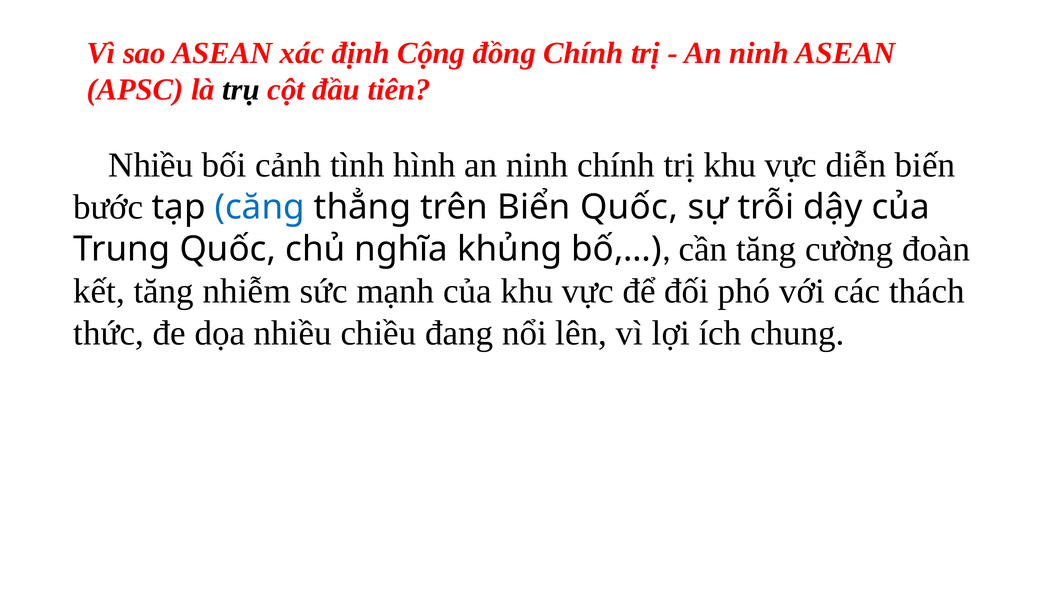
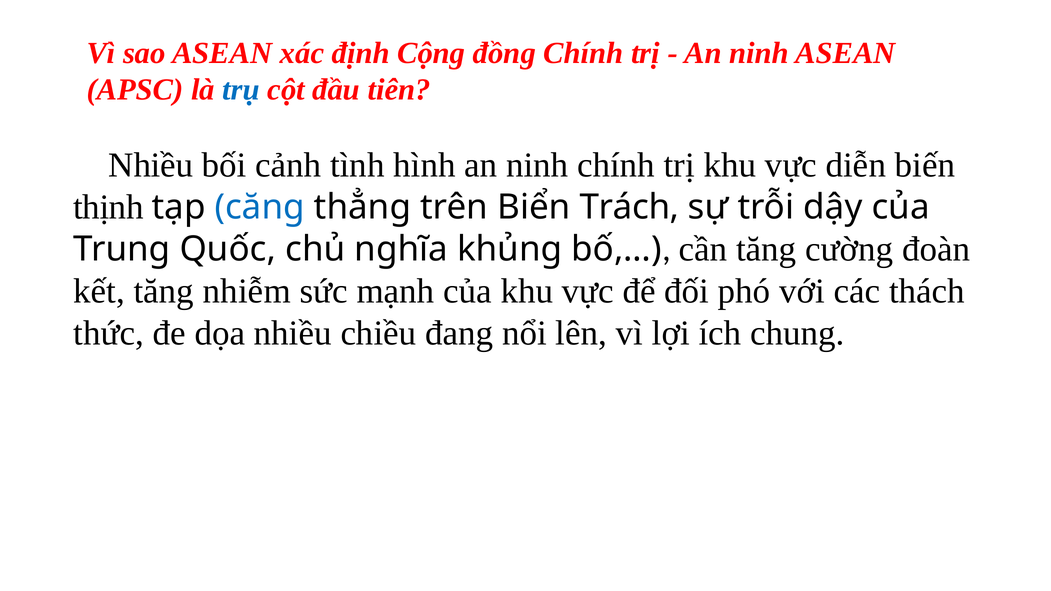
trụ colour: black -> blue
bước: bước -> thịnh
Biển Quốc: Quốc -> Trách
